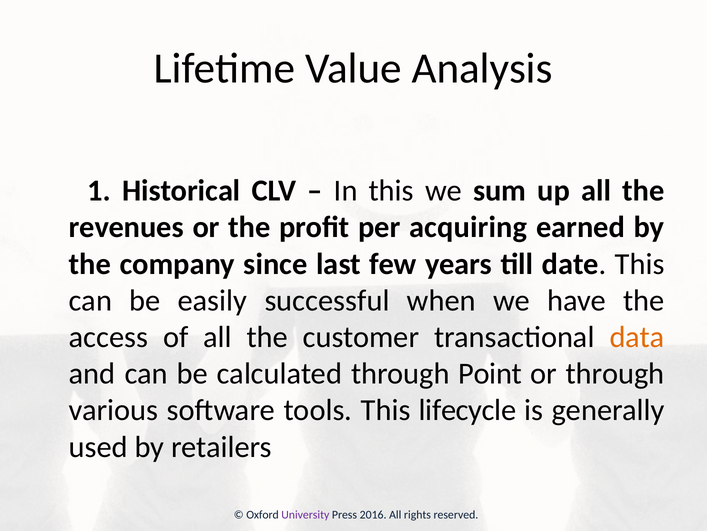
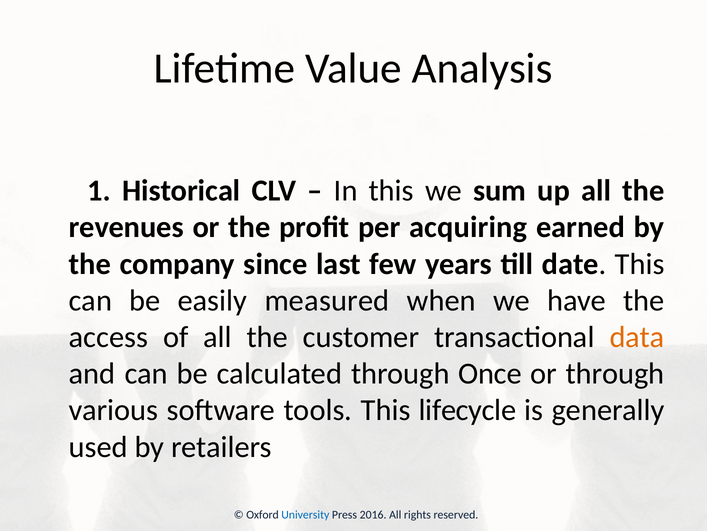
successful: successful -> measured
Point: Point -> Once
University colour: purple -> blue
